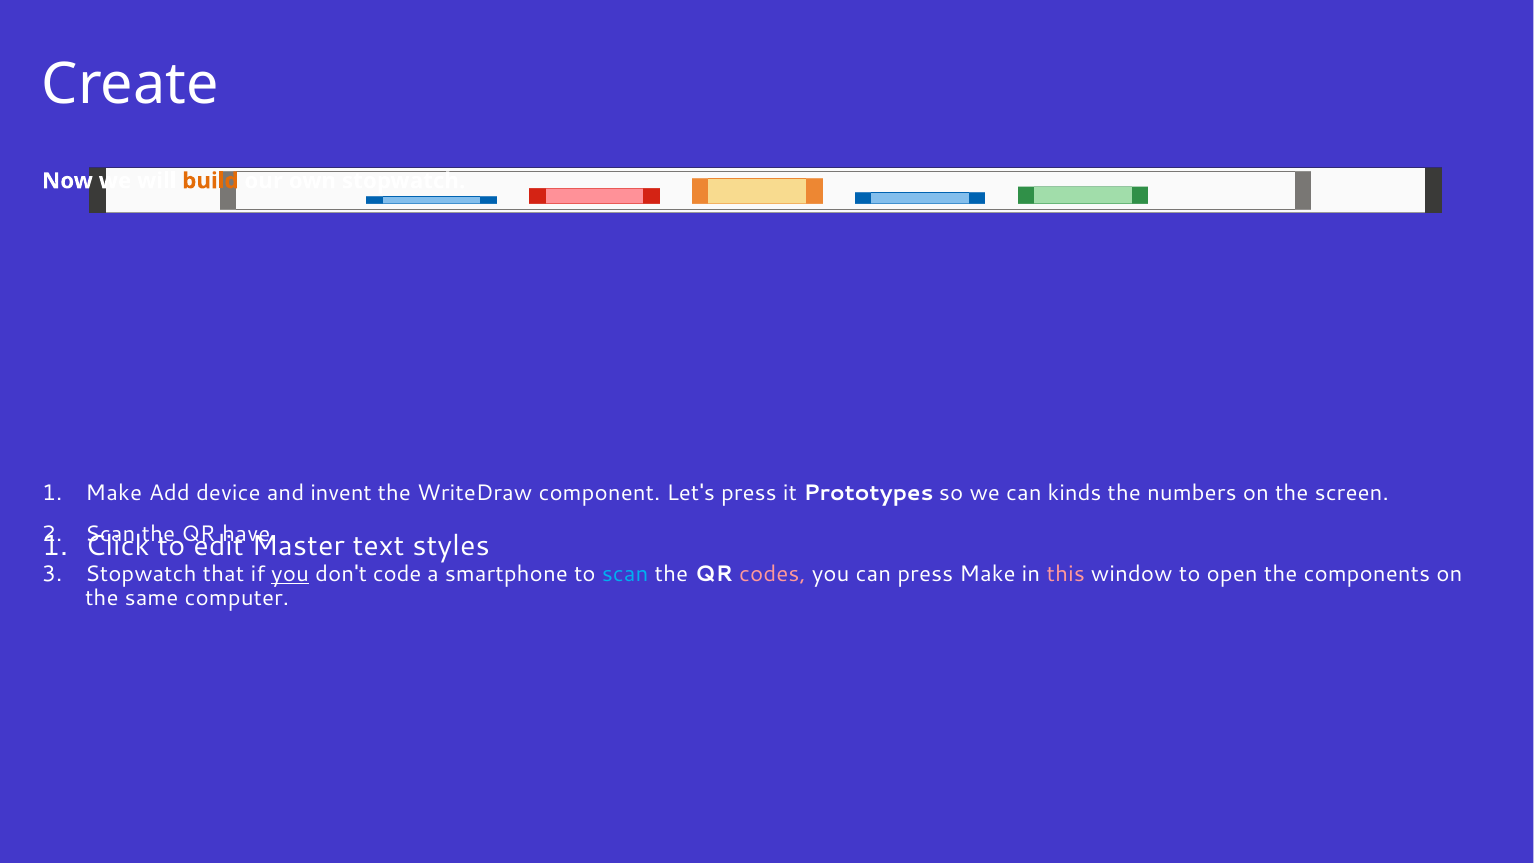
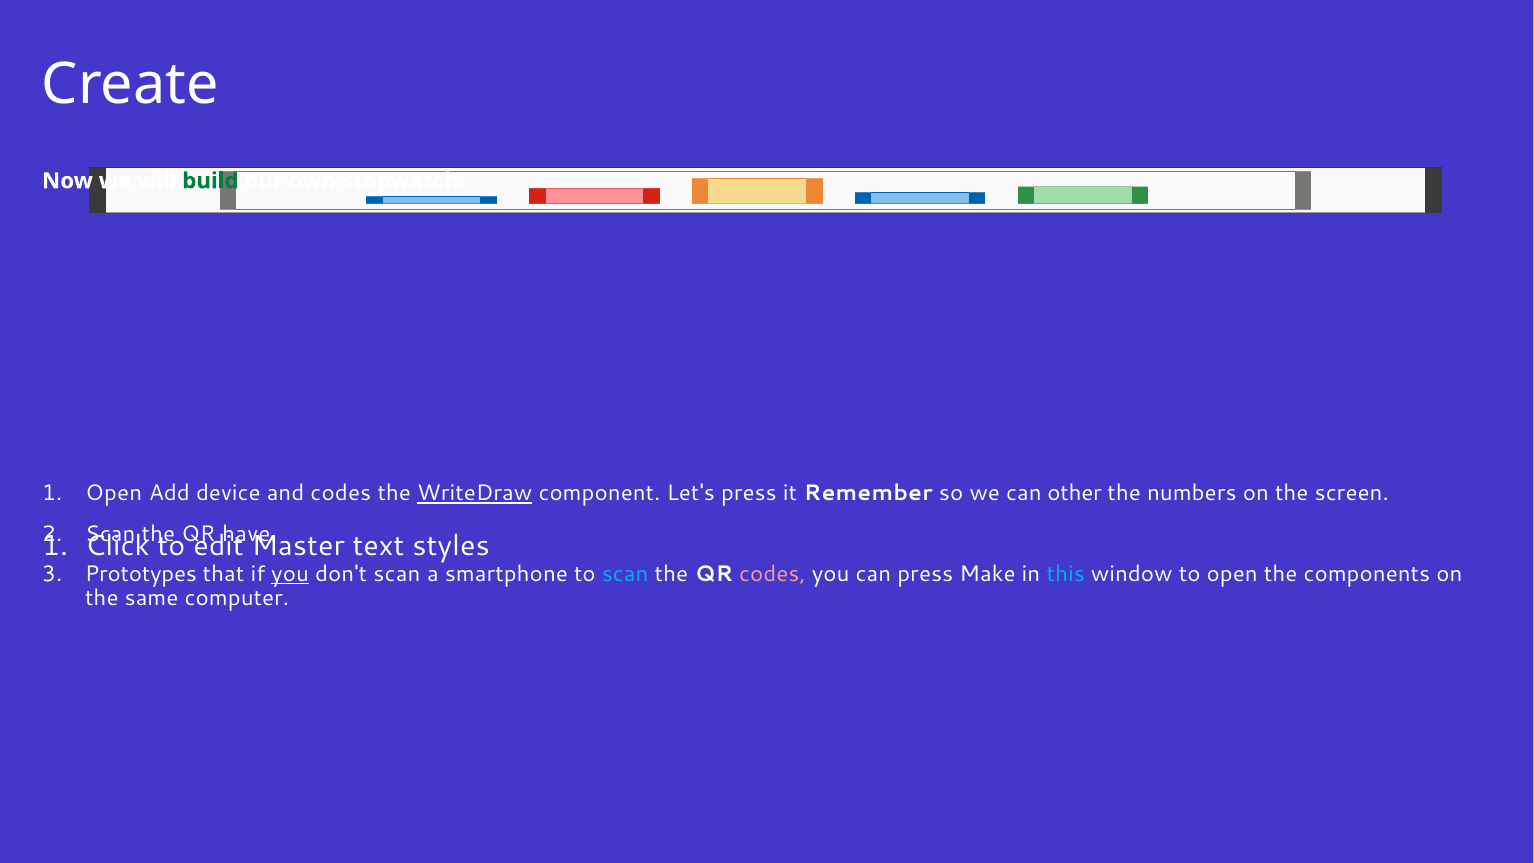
build colour: orange -> green
Make at (114, 493): Make -> Open
and invent: invent -> codes
WriteDraw underline: none -> present
Prototypes: Prototypes -> Remember
kinds: kinds -> other
Stopwatch at (141, 574): Stopwatch -> Prototypes
don't code: code -> scan
this colour: pink -> light blue
